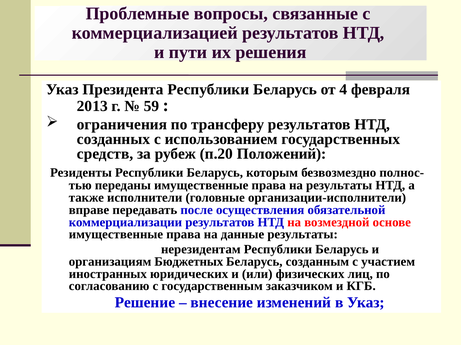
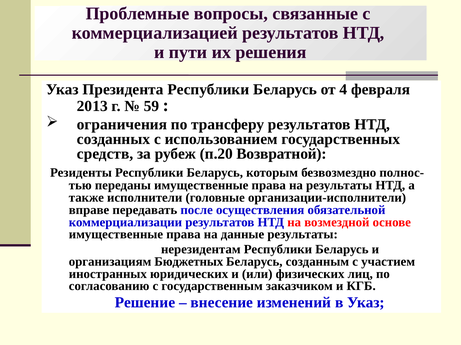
Положений: Положений -> Возвратной
